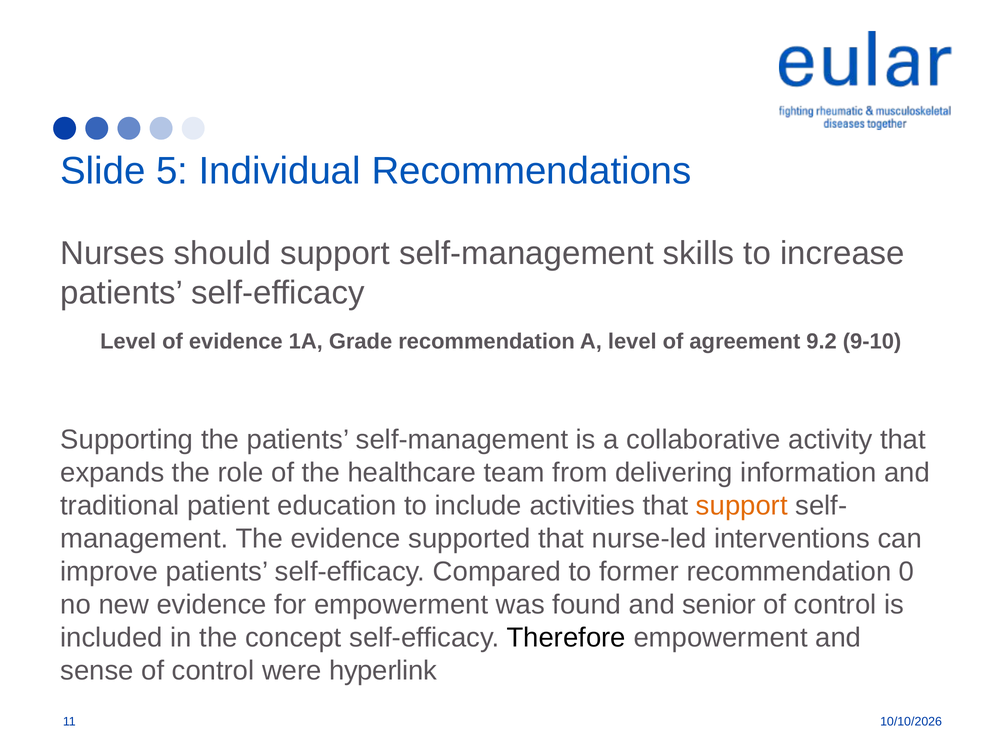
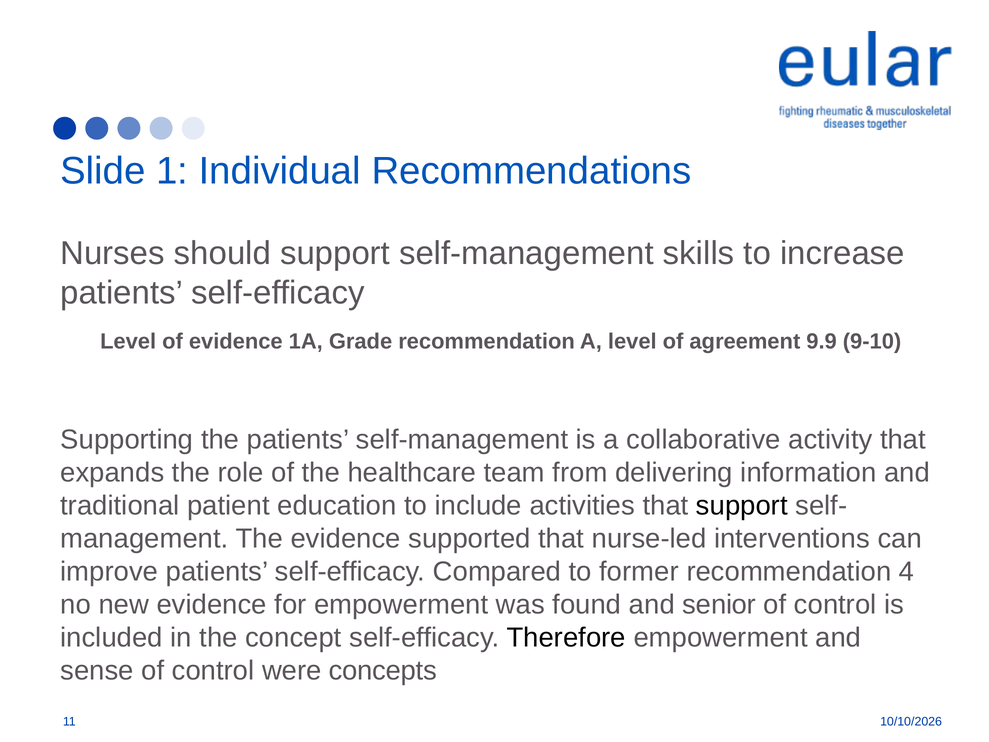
5: 5 -> 1
9.2: 9.2 -> 9.9
support at (742, 506) colour: orange -> black
0: 0 -> 4
hyperlink: hyperlink -> concepts
